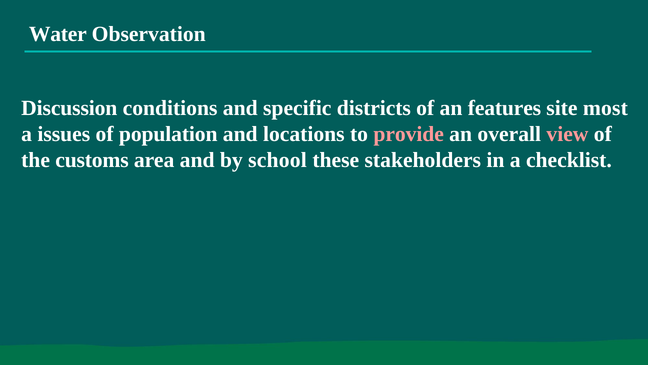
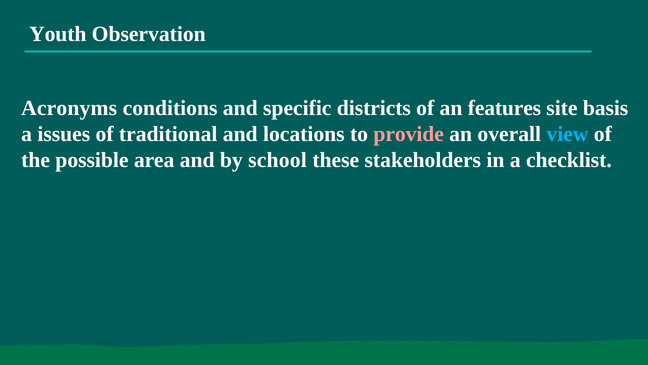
Water: Water -> Youth
Discussion: Discussion -> Acronyms
most: most -> basis
population: population -> traditional
view colour: pink -> light blue
customs: customs -> possible
